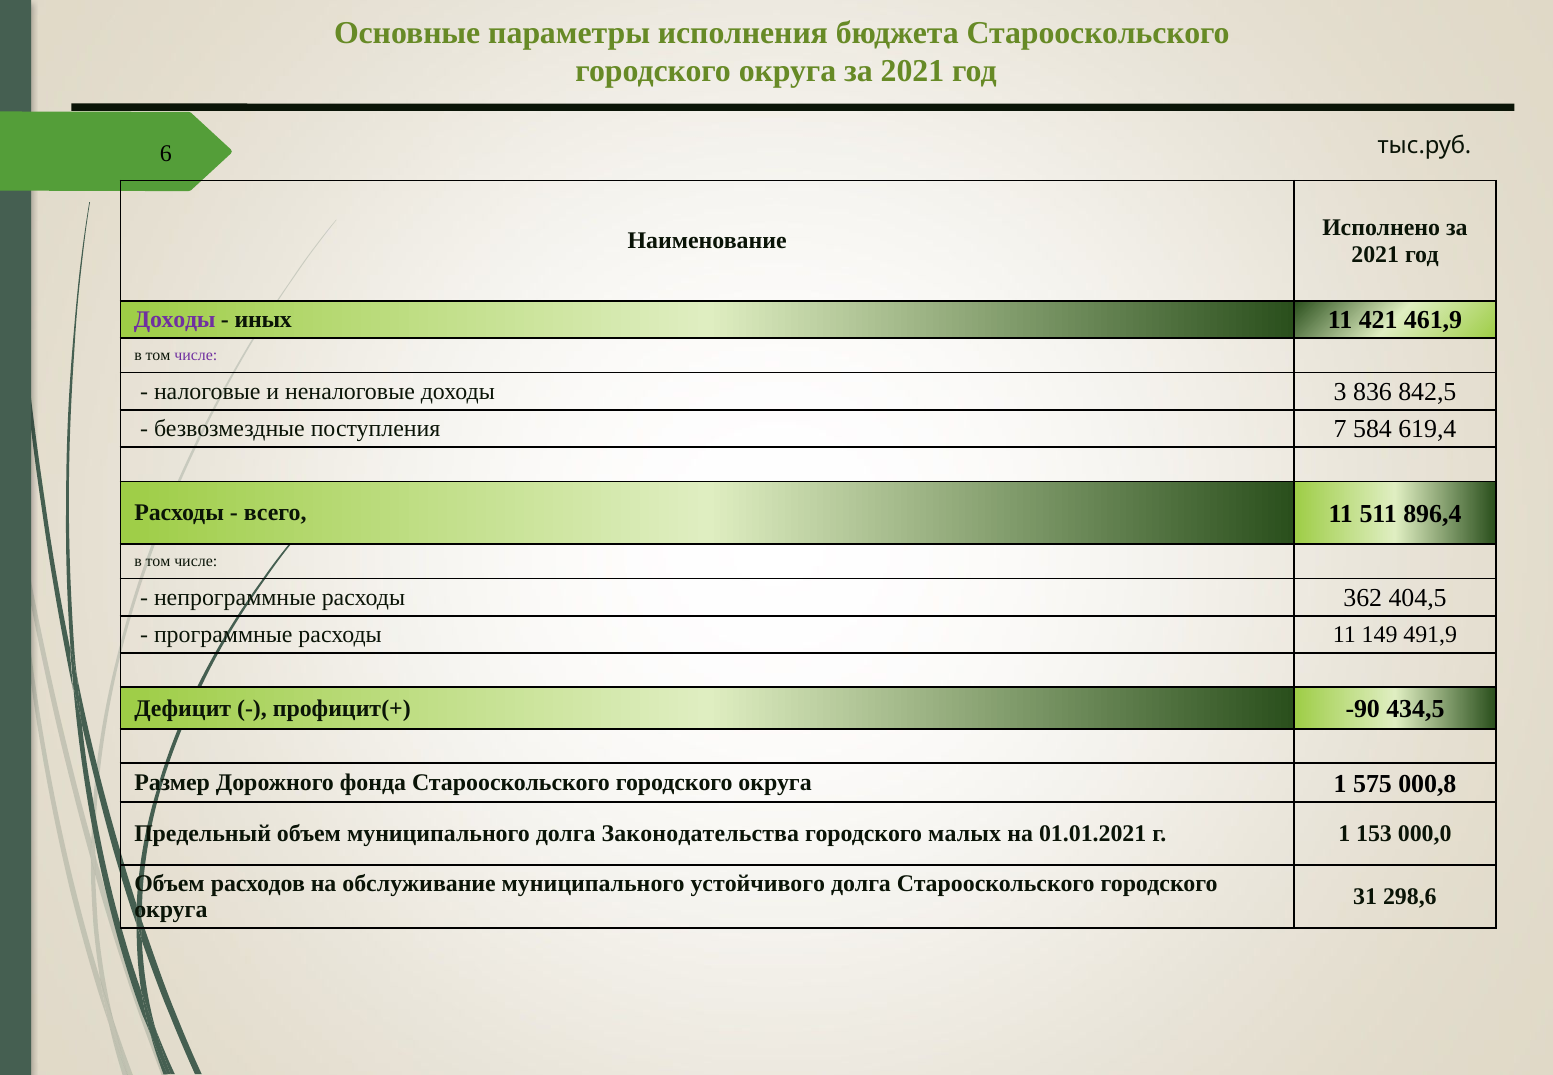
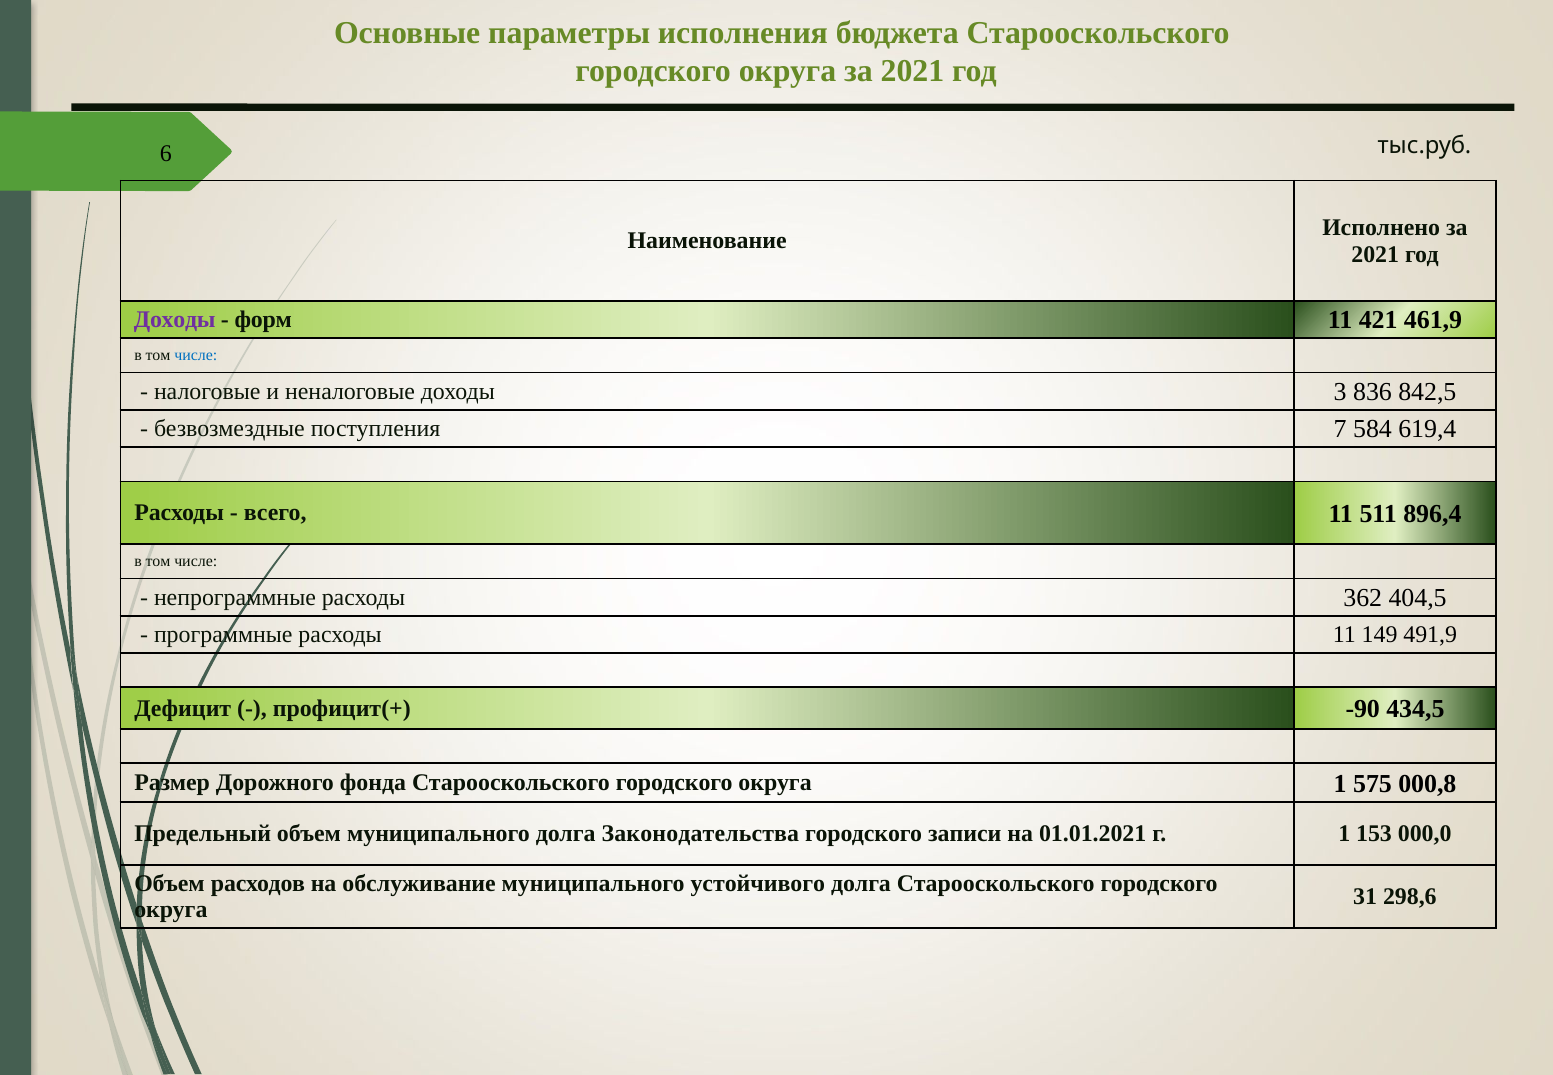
иных: иных -> форм
числе at (196, 356) colour: purple -> blue
малых: малых -> записи
